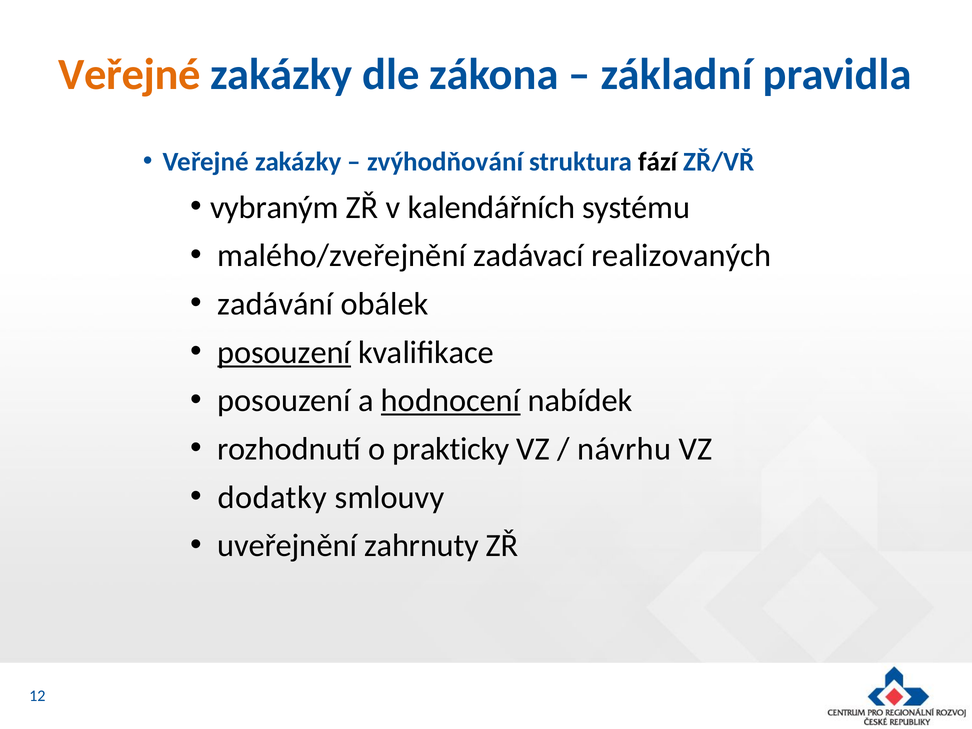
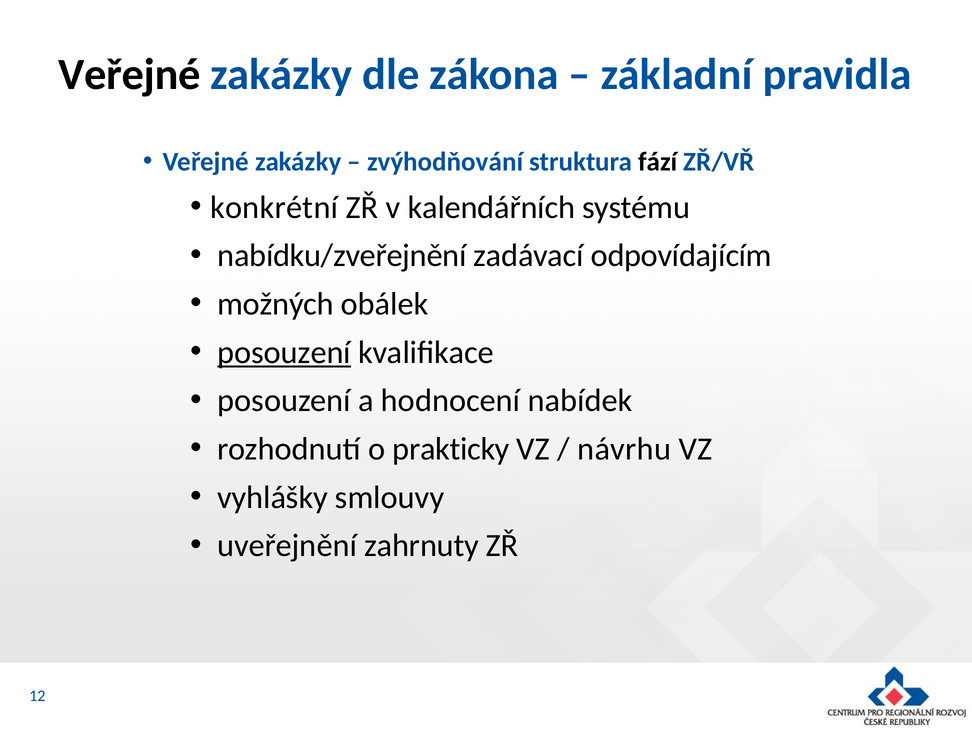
Veřejné at (129, 75) colour: orange -> black
vybraným: vybraným -> konkrétní
malého/zveřejnění: malého/zveřejnění -> nabídku/zveřejnění
realizovaných: realizovaných -> odpovídajícím
zadávání: zadávání -> možných
hodnocení underline: present -> none
dodatky: dodatky -> vyhlášky
